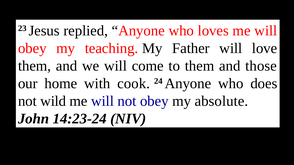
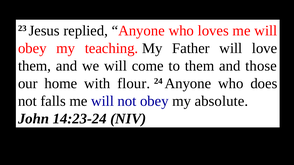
cook: cook -> flour
wild: wild -> falls
